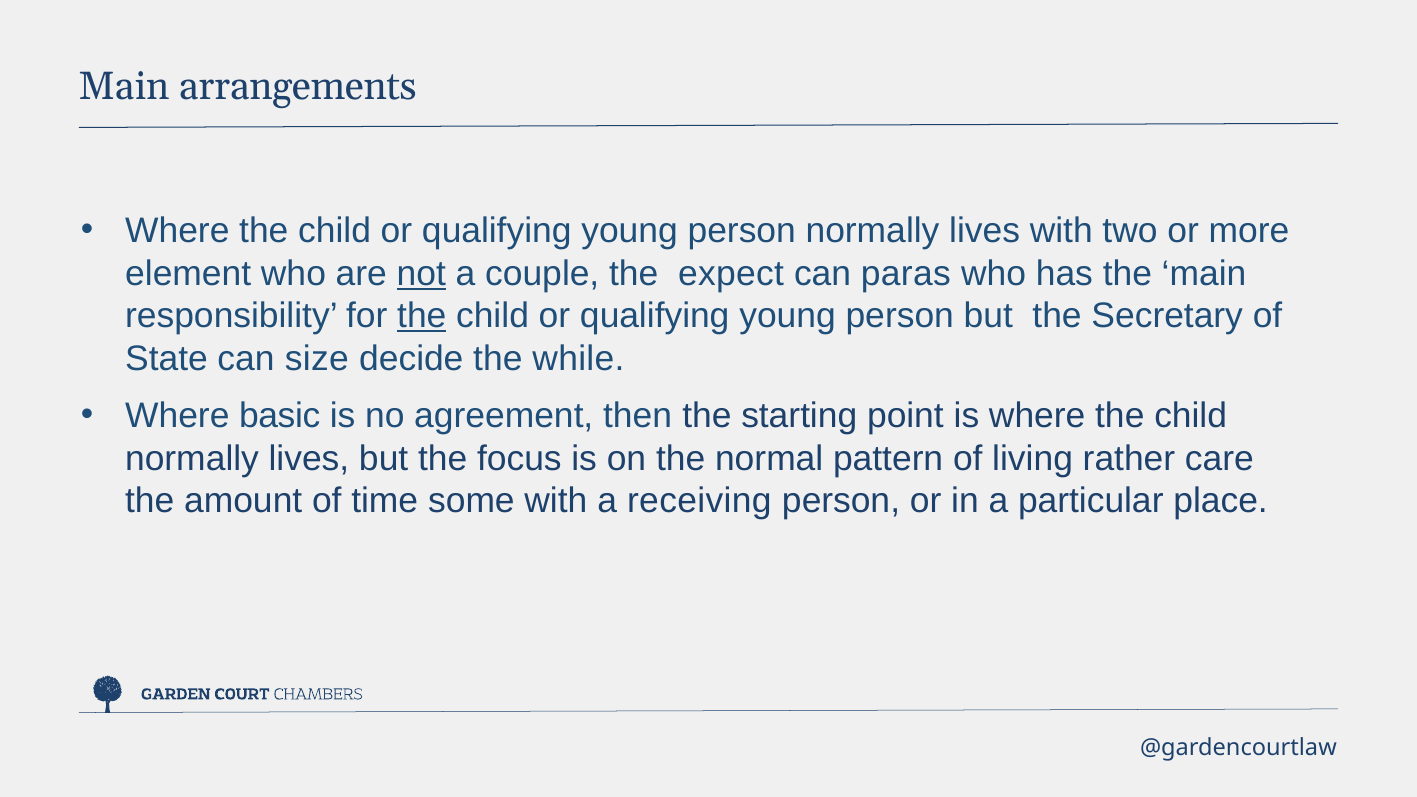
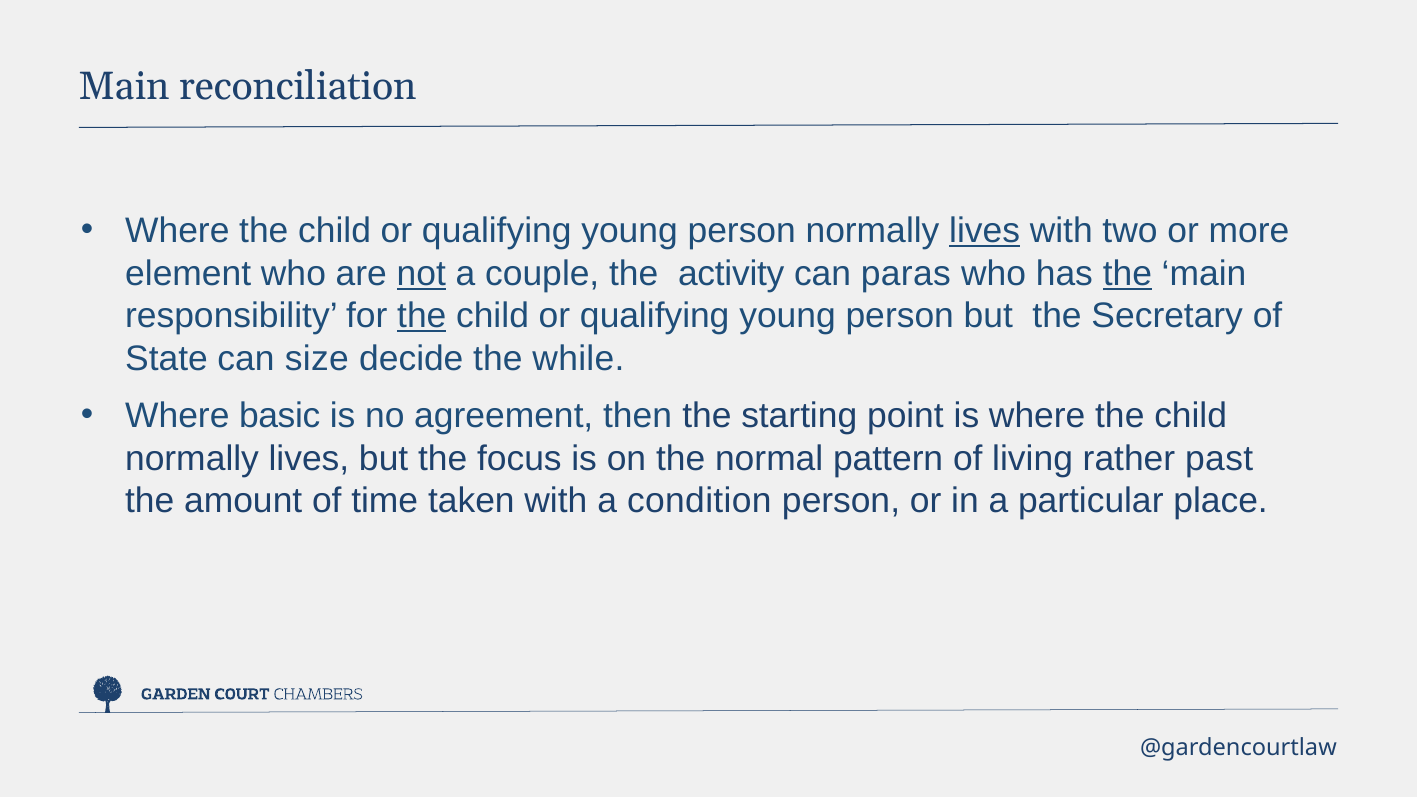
arrangements: arrangements -> reconciliation
lives at (985, 231) underline: none -> present
expect: expect -> activity
the at (1127, 274) underline: none -> present
care: care -> past
some: some -> taken
receiving: receiving -> condition
